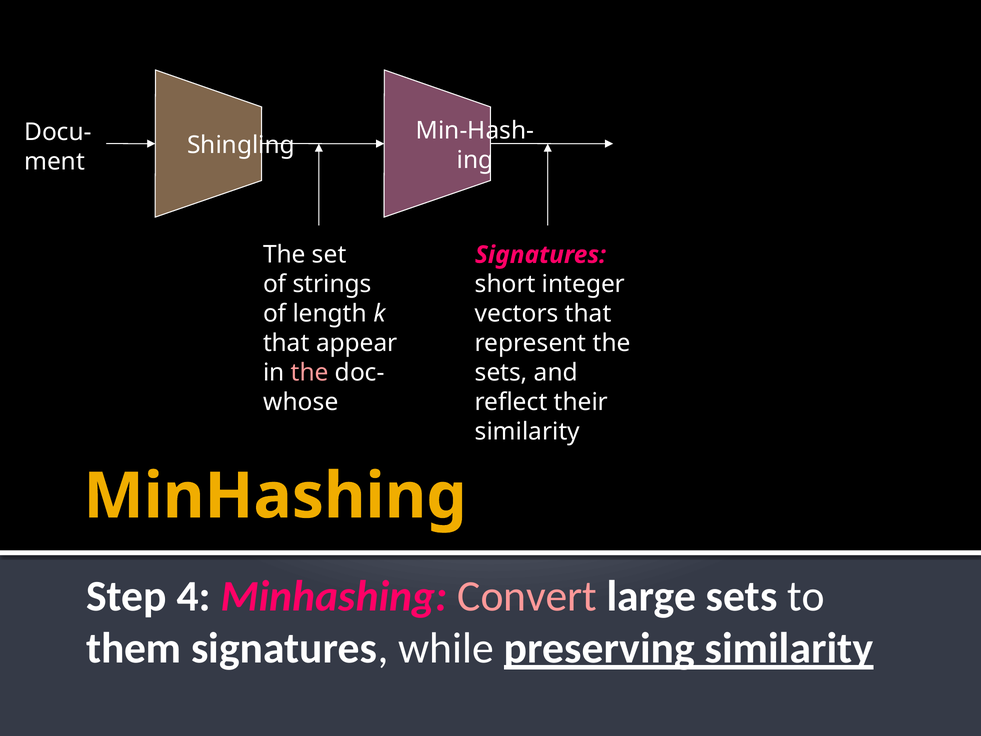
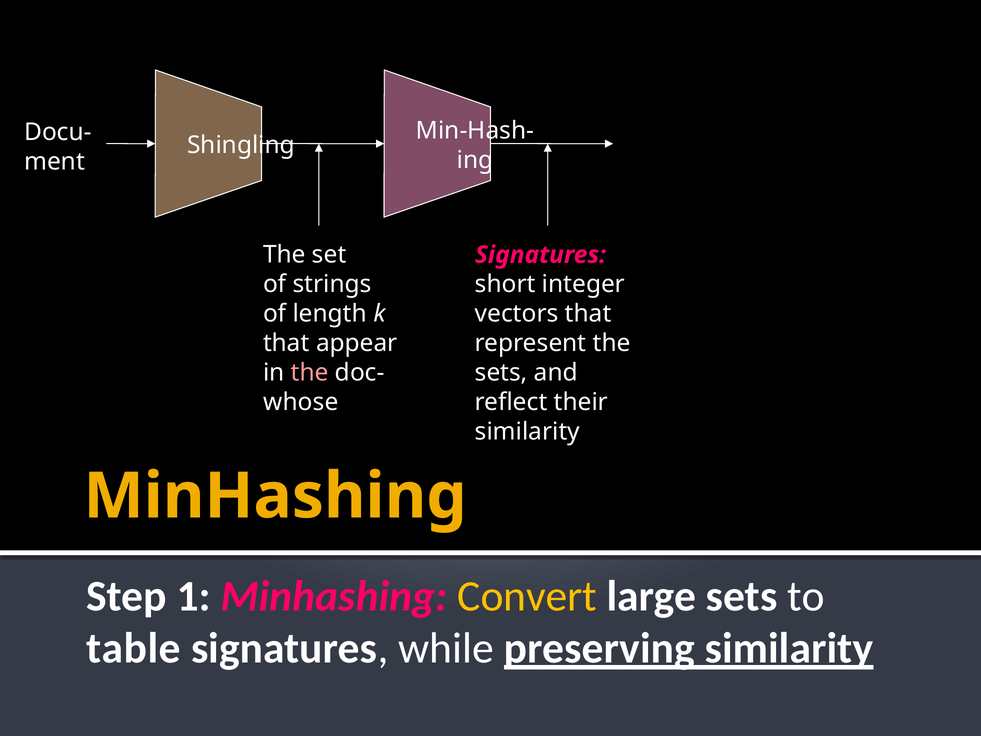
4: 4 -> 1
Convert colour: pink -> yellow
them: them -> table
